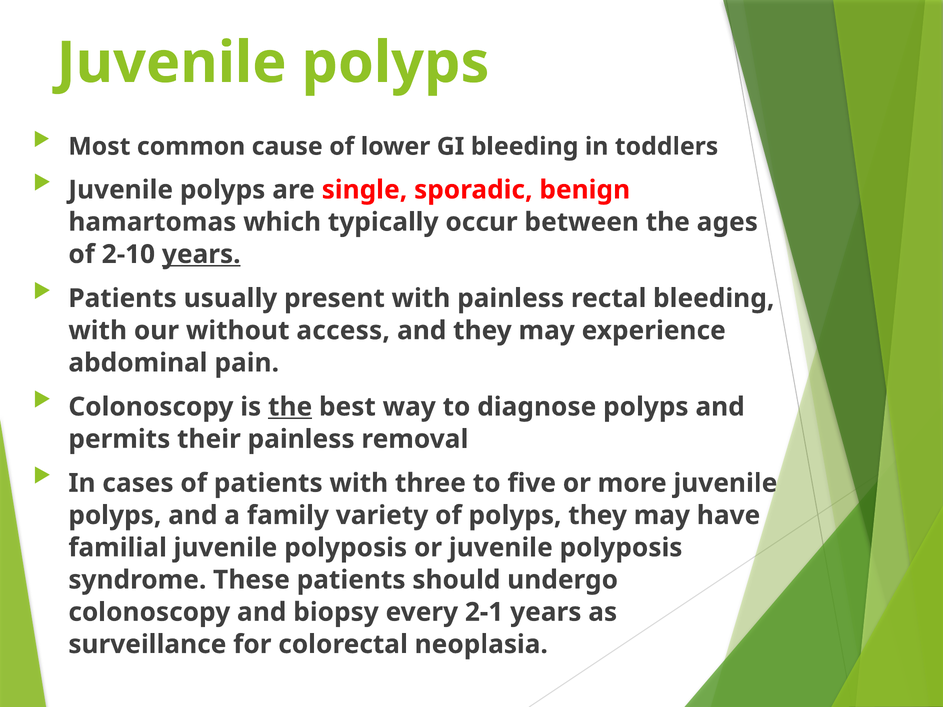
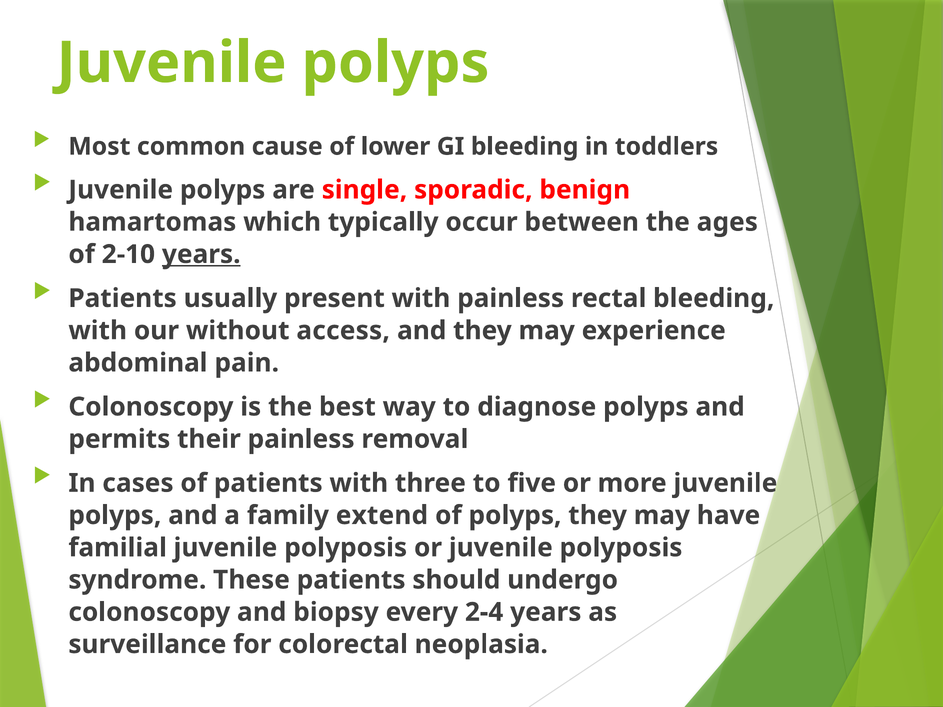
the at (290, 407) underline: present -> none
variety: variety -> extend
2-1: 2-1 -> 2-4
